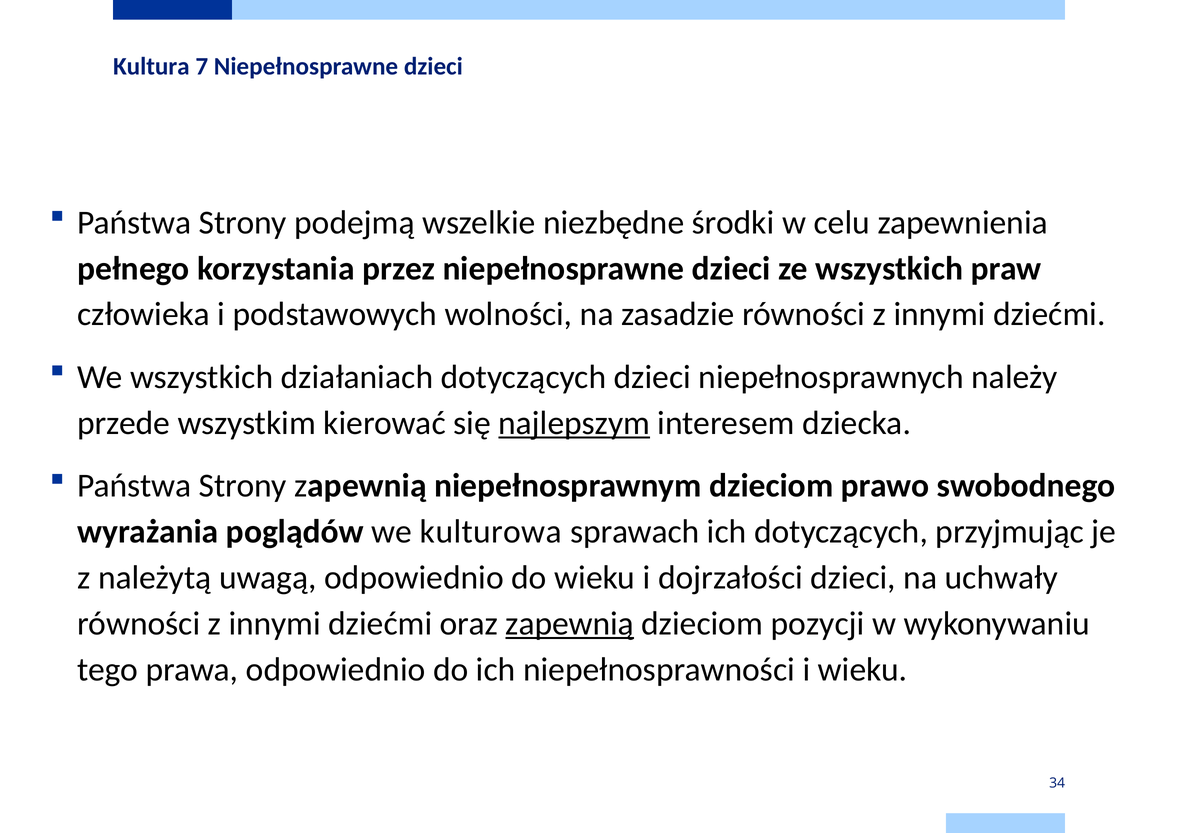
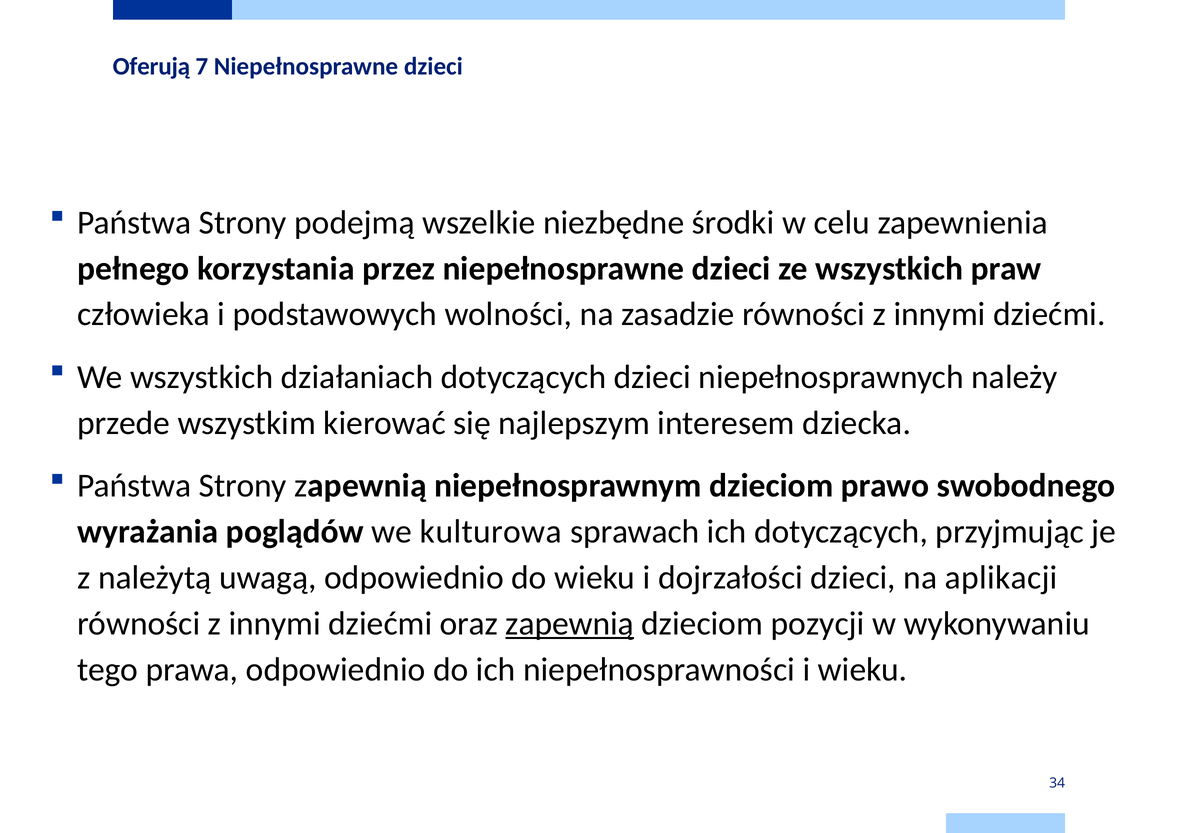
Kultura: Kultura -> Oferują
najlepszym underline: present -> none
uchwały: uchwały -> aplikacji
